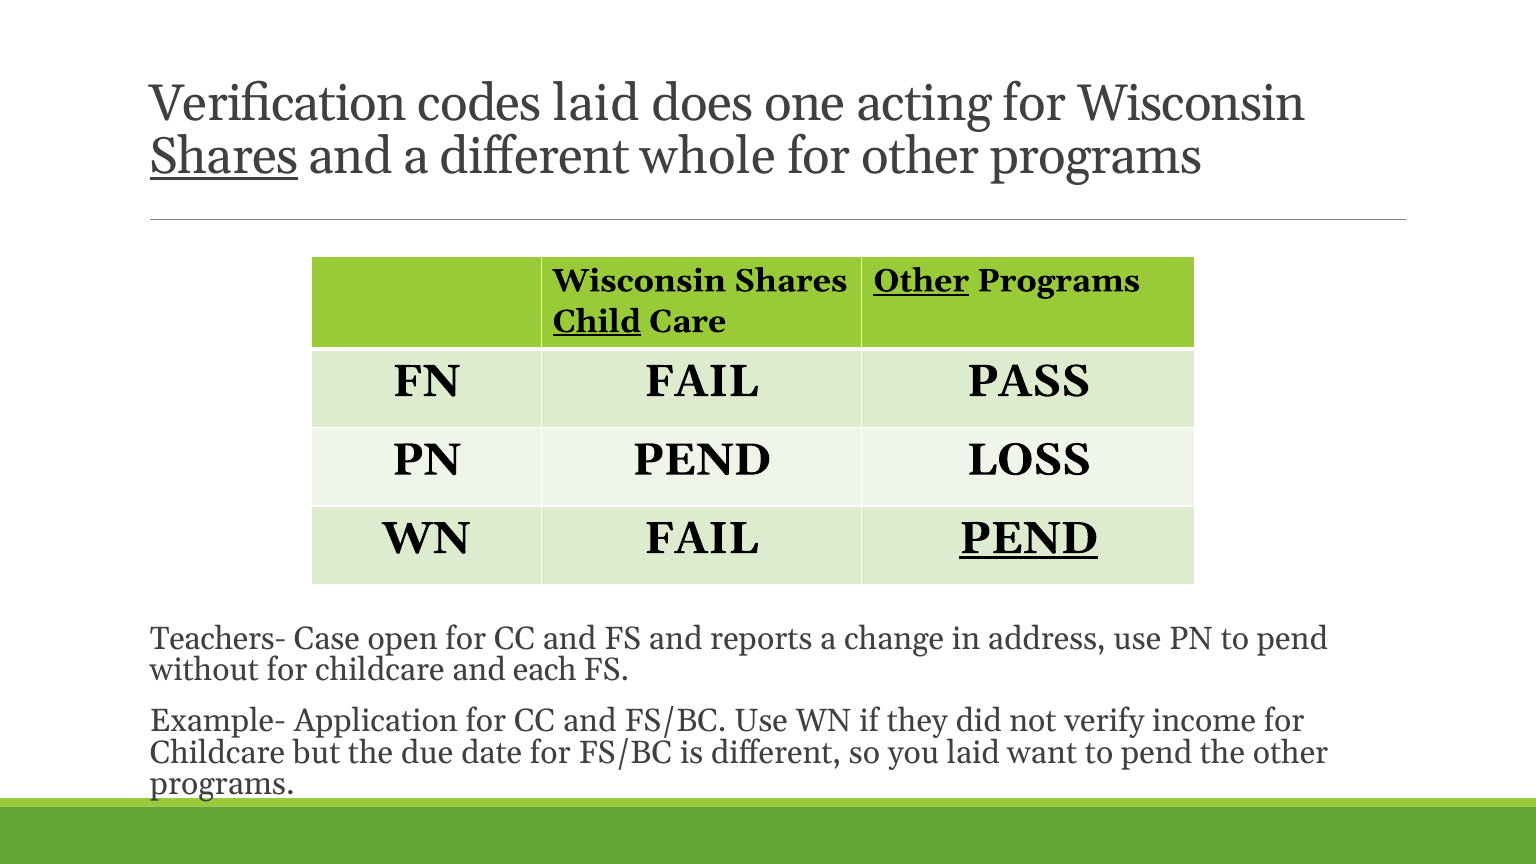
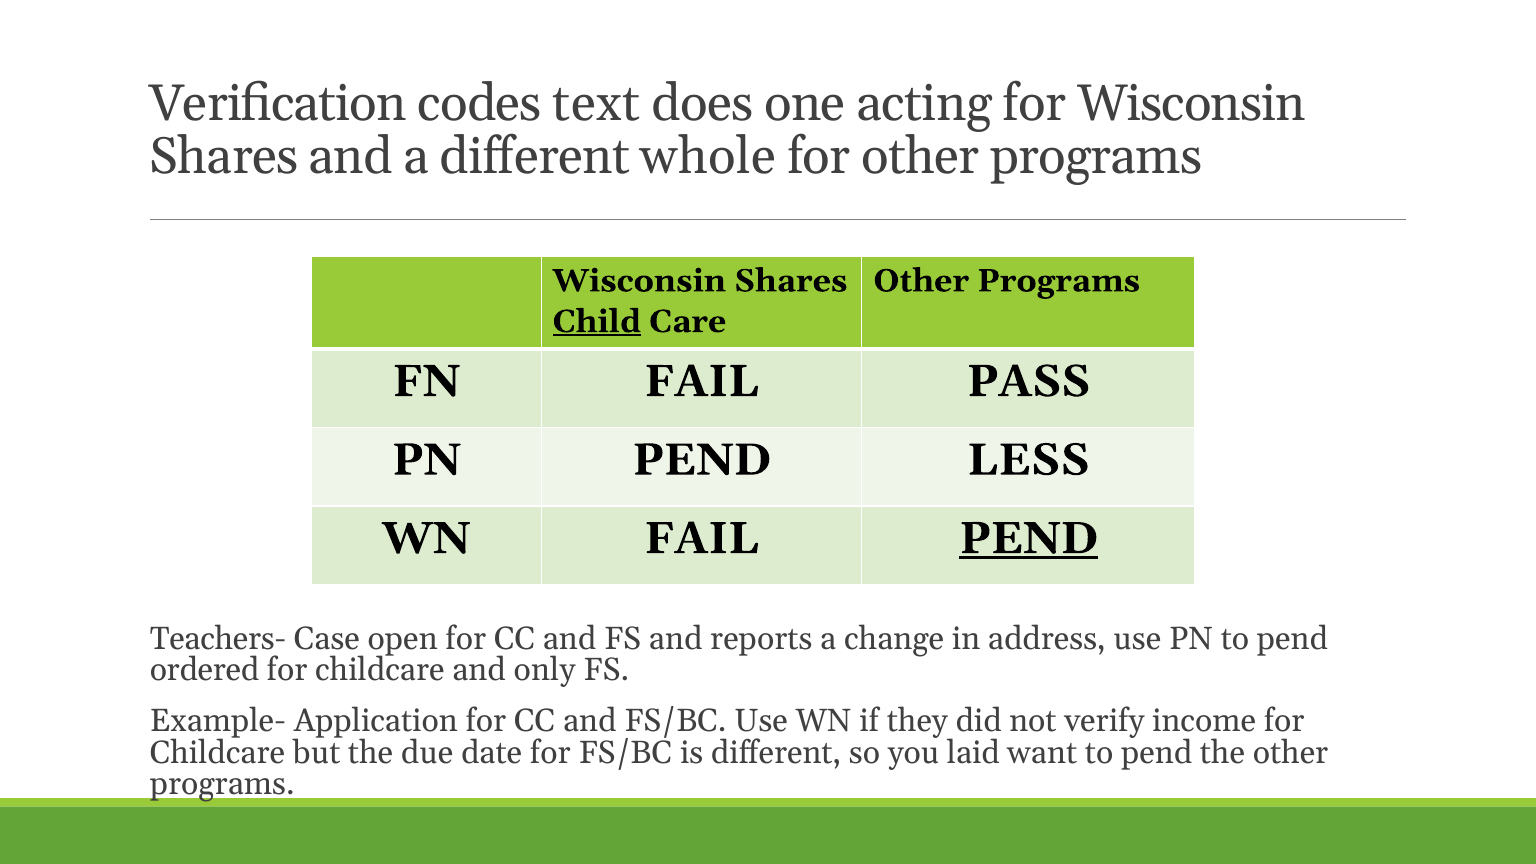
codes laid: laid -> text
Shares at (224, 156) underline: present -> none
Other at (921, 281) underline: present -> none
LOSS: LOSS -> LESS
without: without -> ordered
each: each -> only
